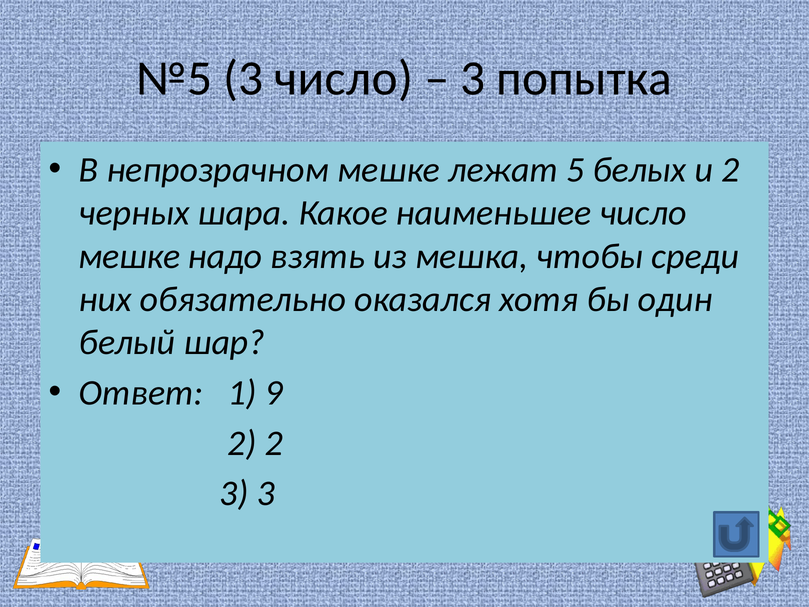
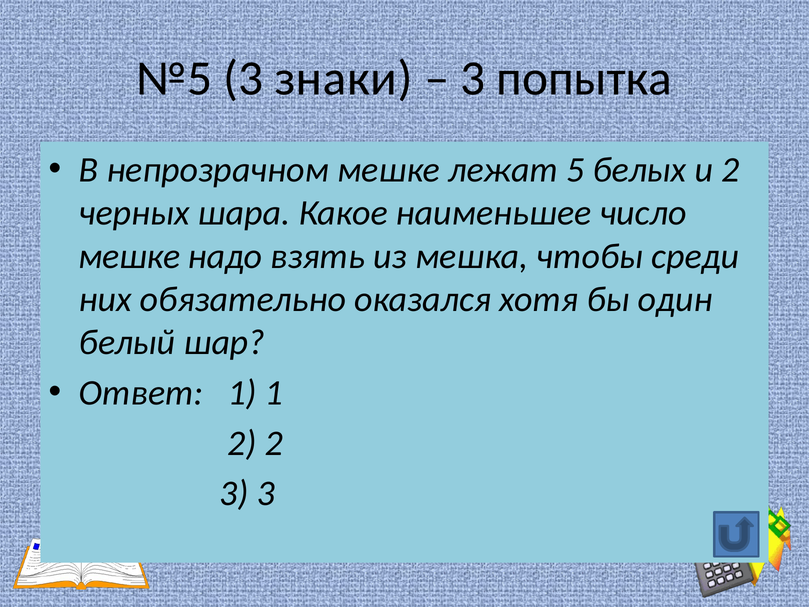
3 число: число -> знаки
1 9: 9 -> 1
